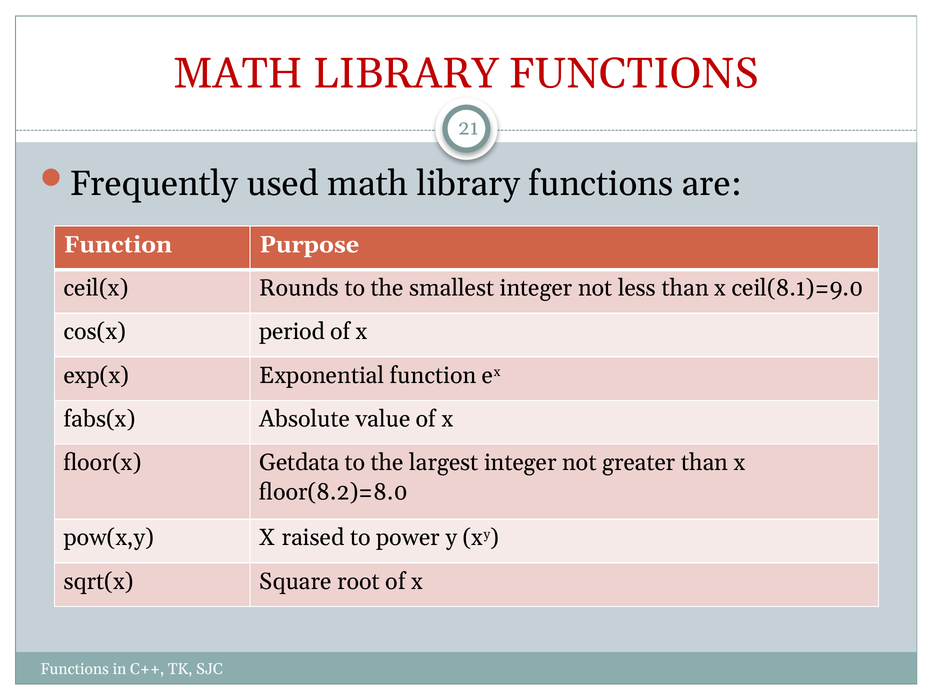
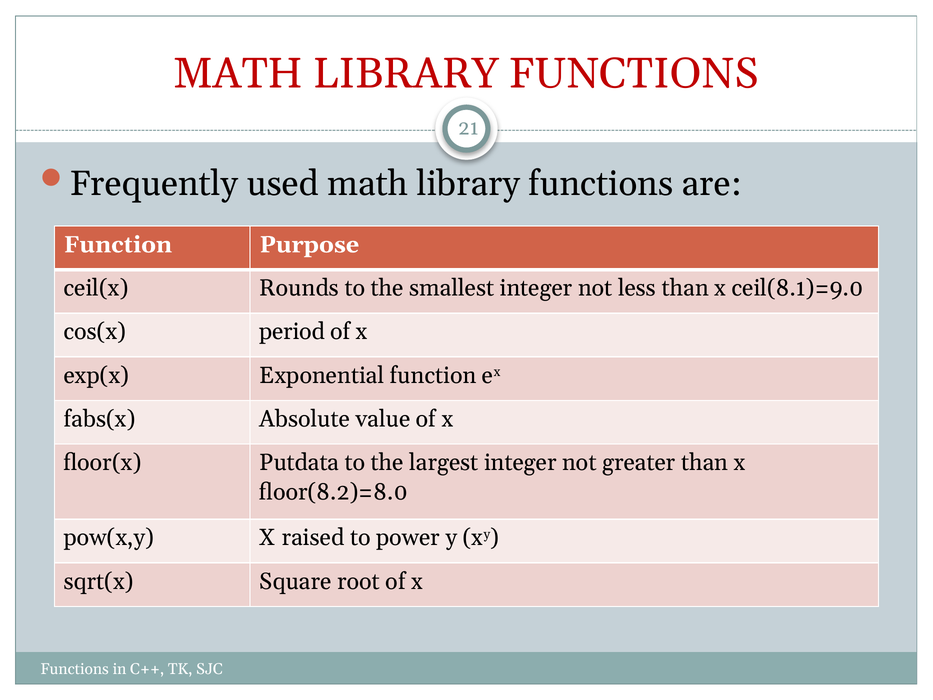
Getdata: Getdata -> Putdata
